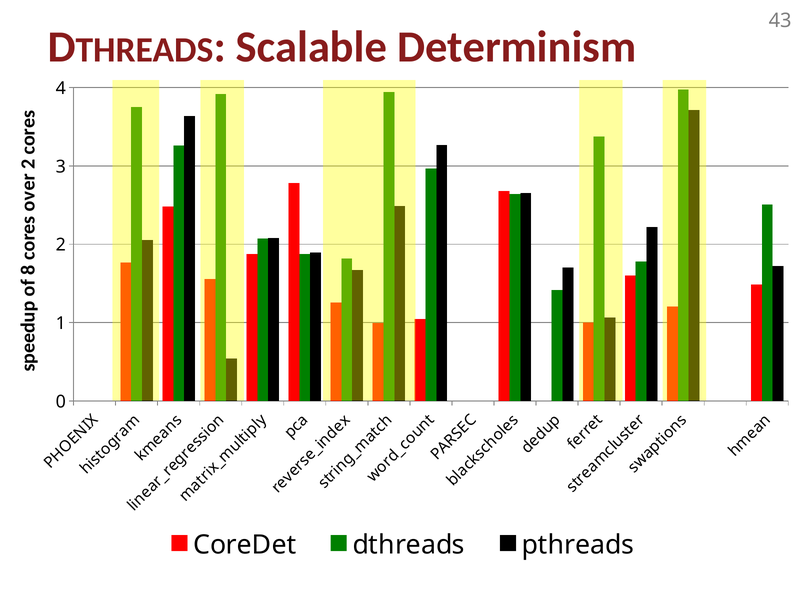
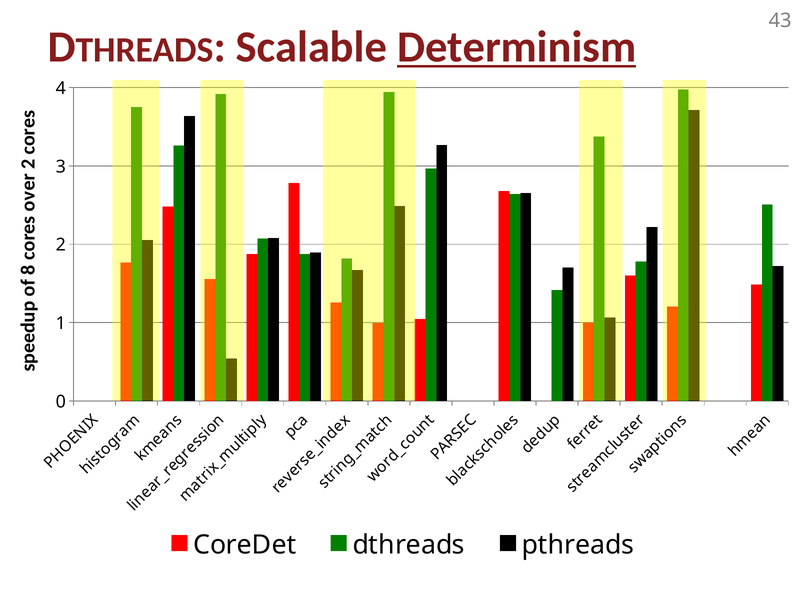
Determinism underline: none -> present
